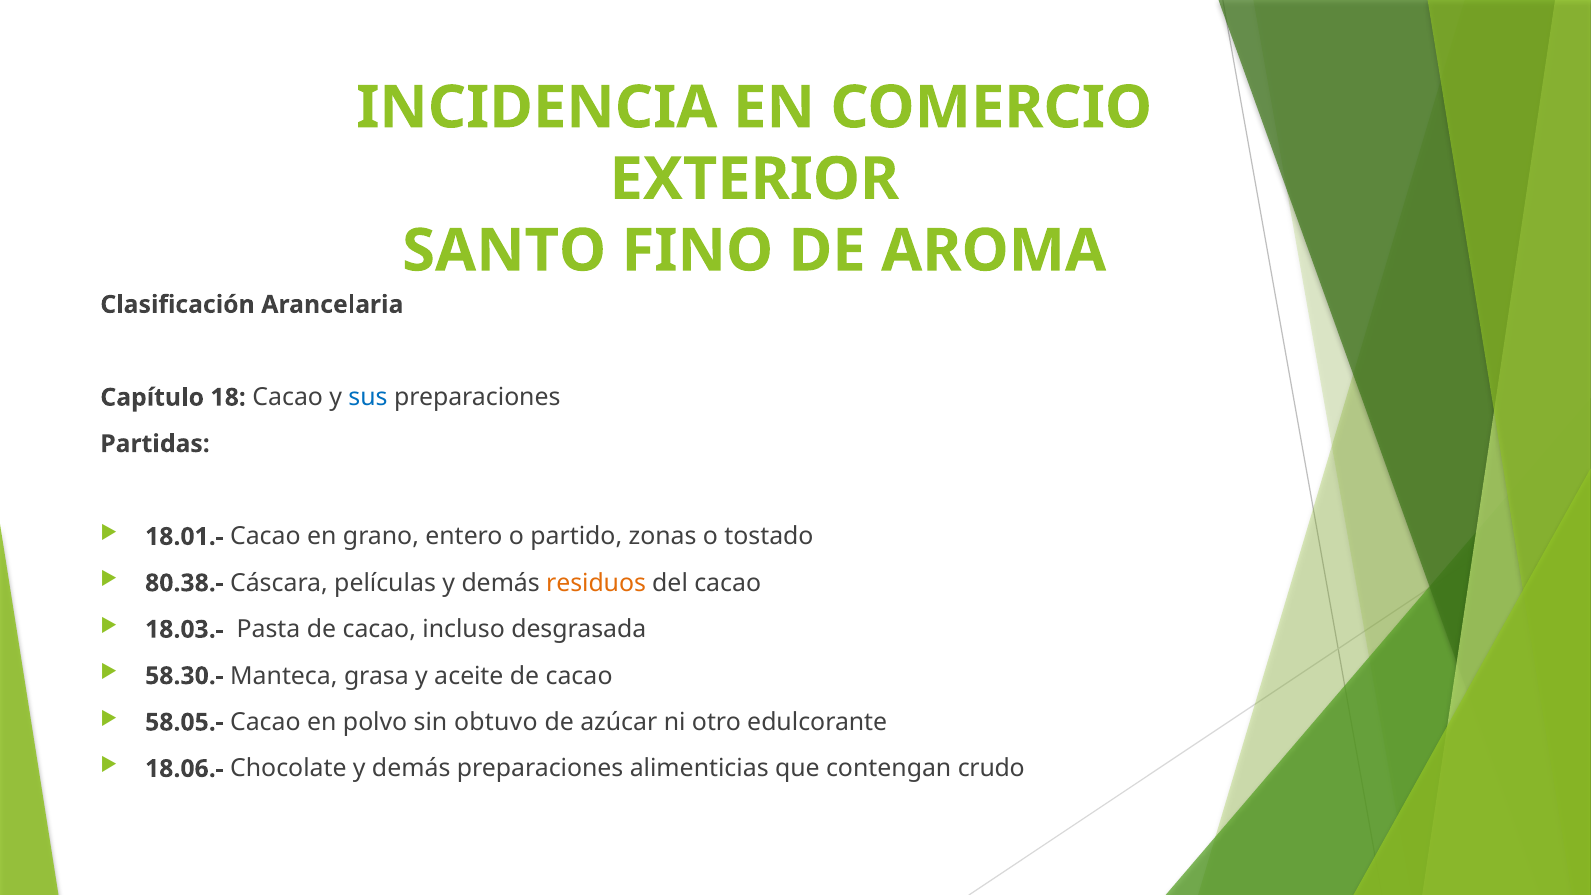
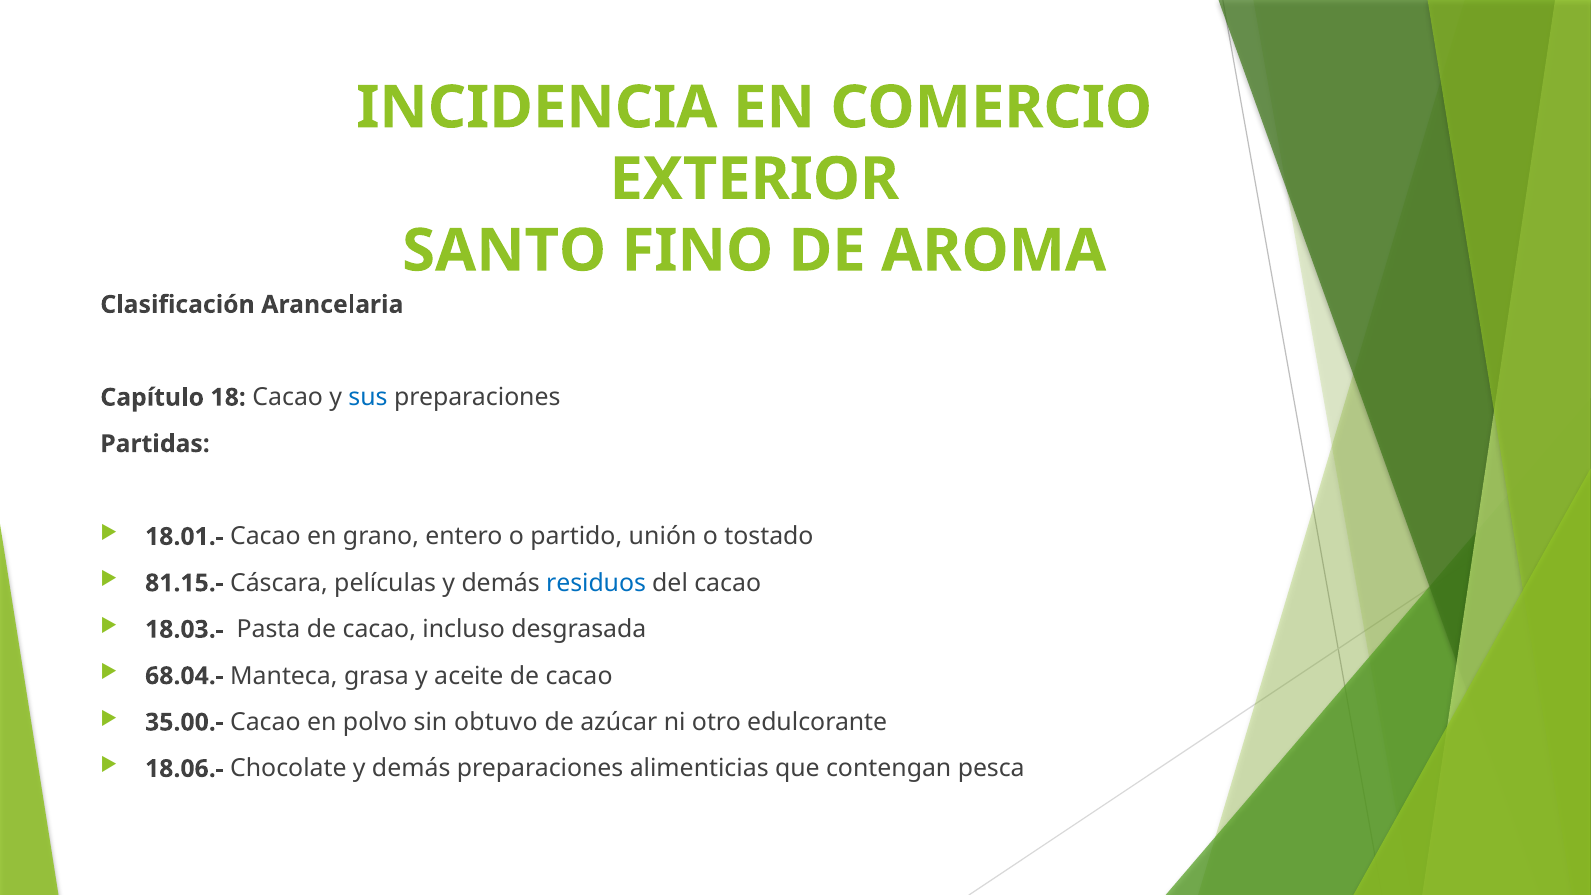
zonas: zonas -> unión
80.38.-: 80.38.- -> 81.15.-
residuos colour: orange -> blue
58.30.-: 58.30.- -> 68.04.-
58.05.-: 58.05.- -> 35.00.-
crudo: crudo -> pesca
